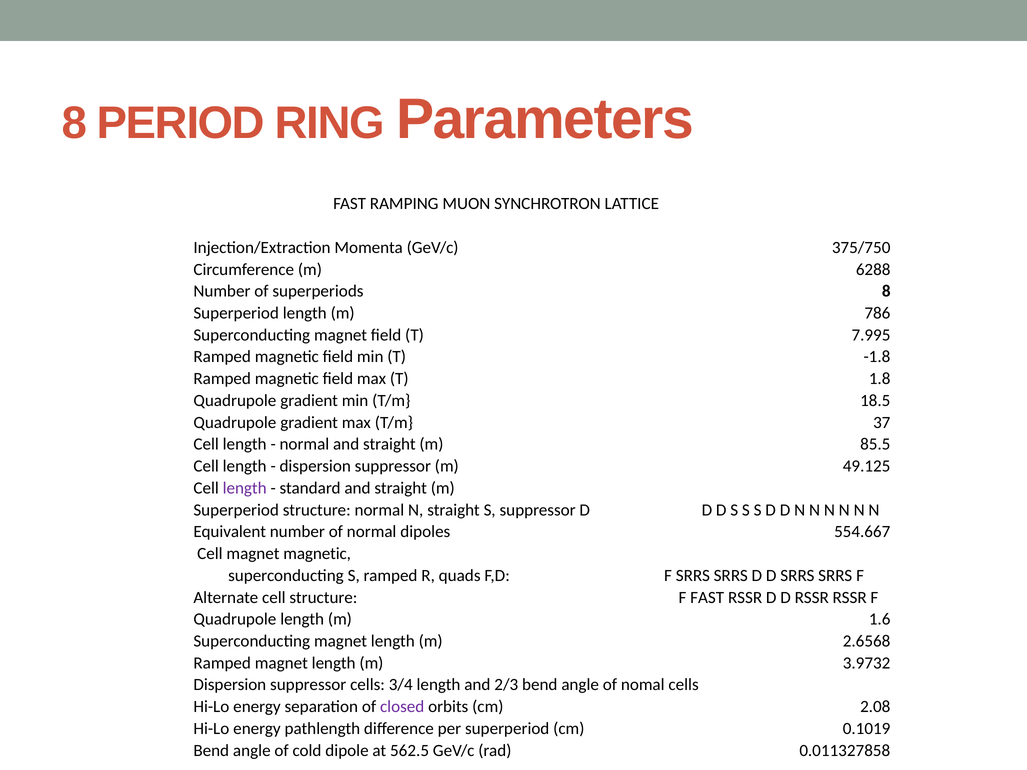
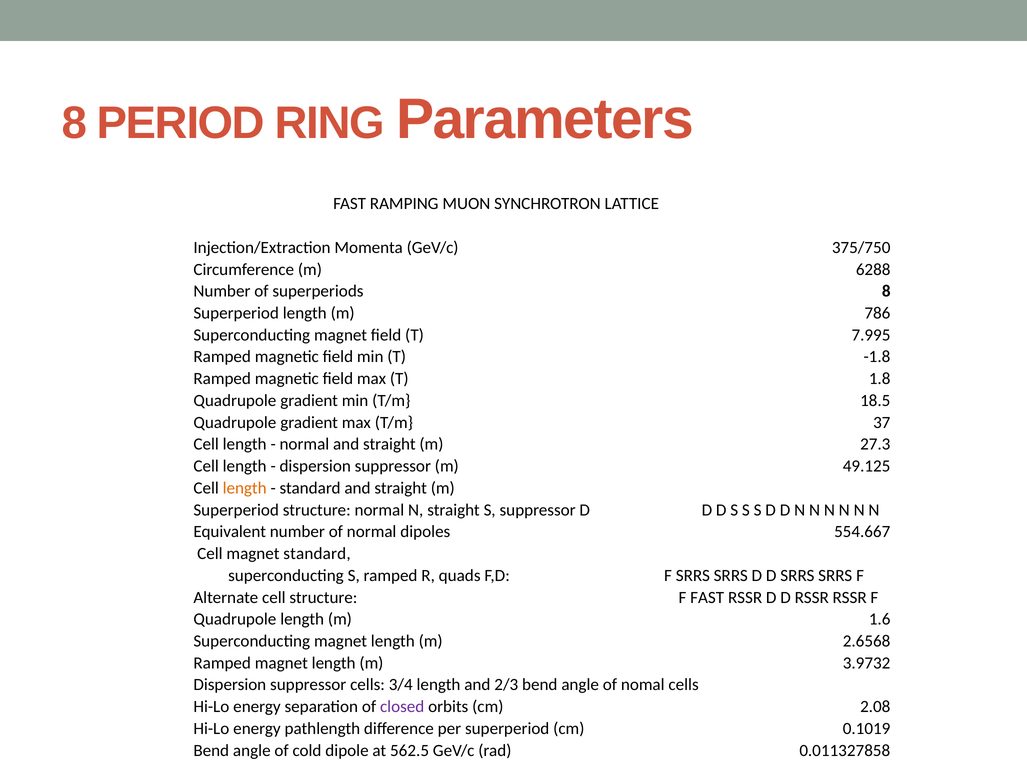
85.5: 85.5 -> 27.3
length at (245, 488) colour: purple -> orange
magnet magnetic: magnetic -> standard
